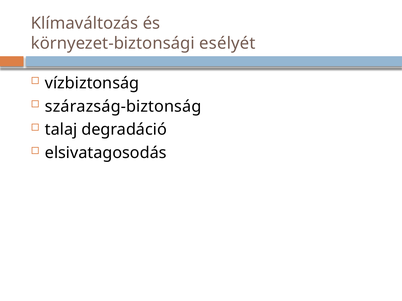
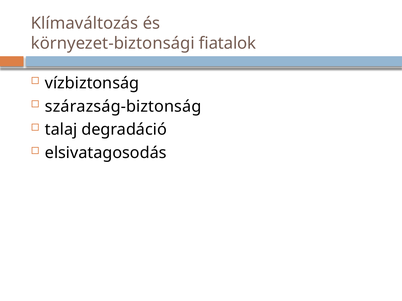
esélyét: esélyét -> fiatalok
